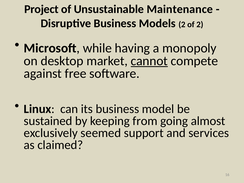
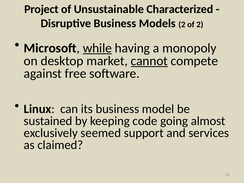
Maintenance: Maintenance -> Characterized
while underline: none -> present
from: from -> code
